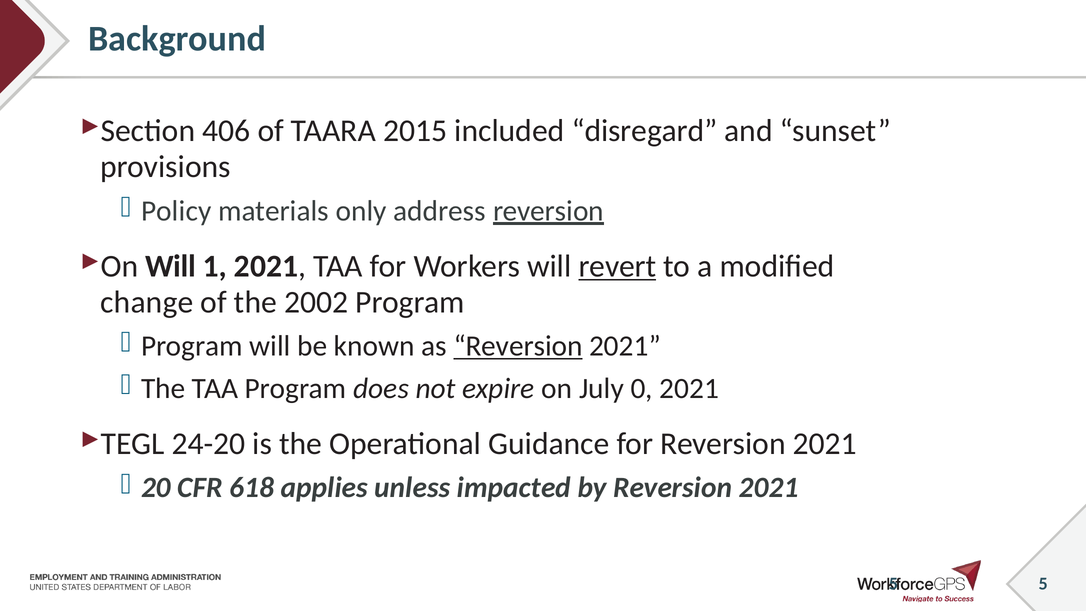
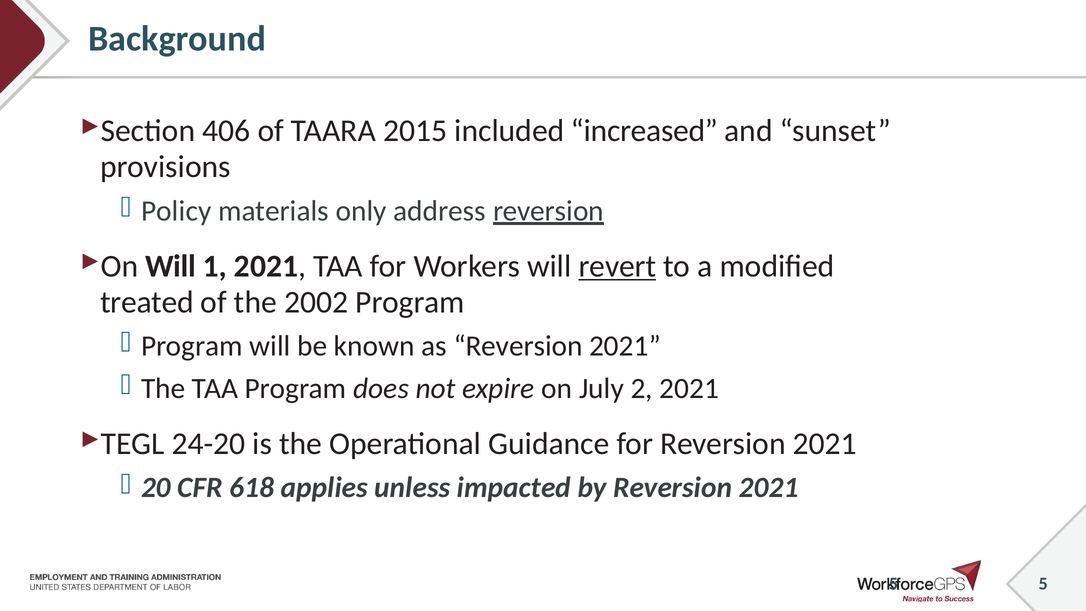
disregard: disregard -> increased
change: change -> treated
Reversion at (518, 346) underline: present -> none
0: 0 -> 2
